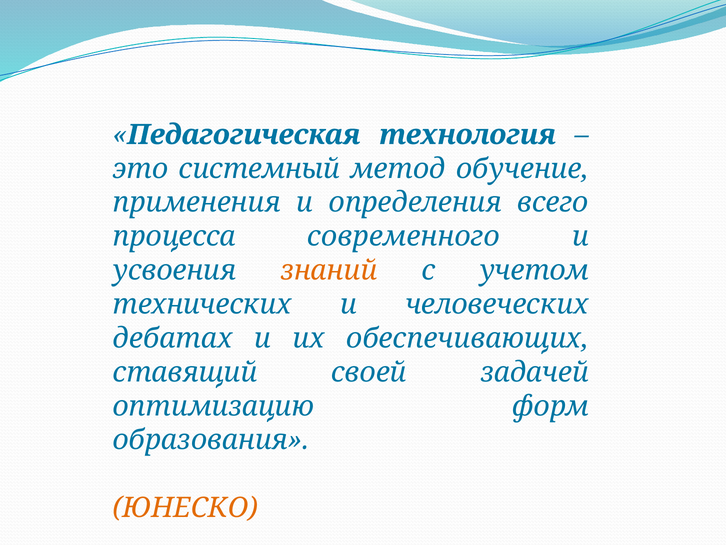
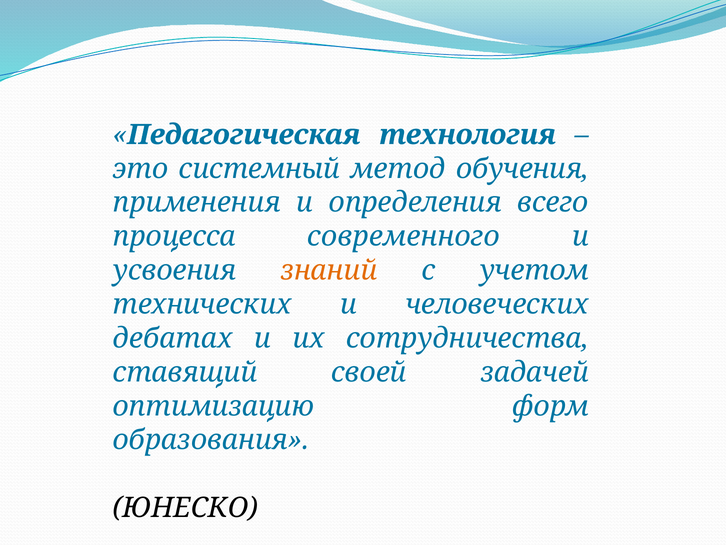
обучение: обучение -> обучения
обеспечивающих: обеспечивающих -> сотрудничества
ЮНЕСКО colour: orange -> black
